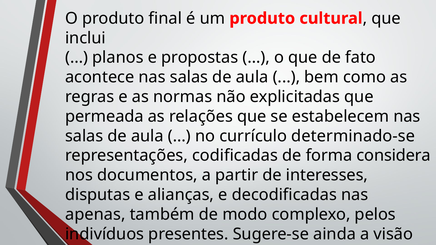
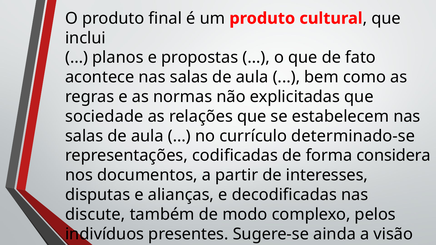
permeada: permeada -> sociedade
apenas: apenas -> discute
